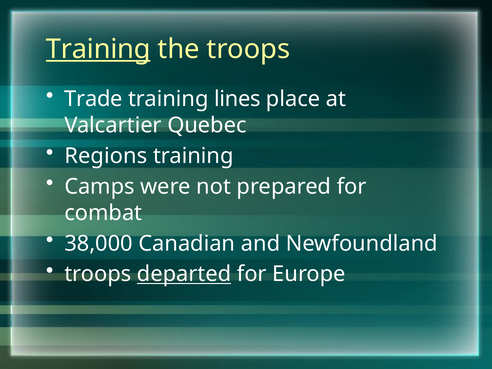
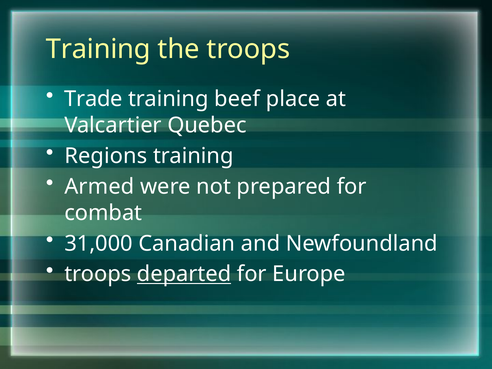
Training at (98, 49) underline: present -> none
lines: lines -> beef
Camps: Camps -> Armed
38,000: 38,000 -> 31,000
